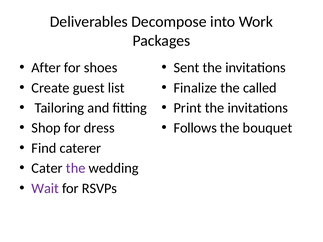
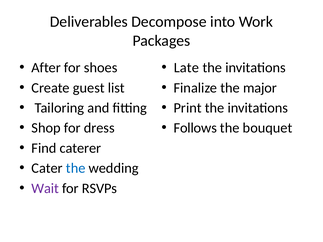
Sent: Sent -> Late
called: called -> major
the at (76, 168) colour: purple -> blue
